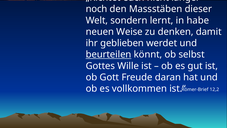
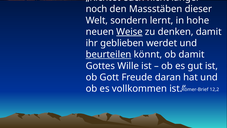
habe: habe -> hohe
Weise underline: none -> present
ob selbst: selbst -> damit
